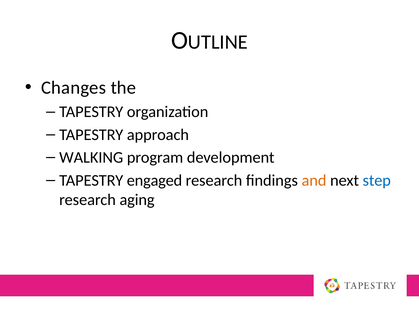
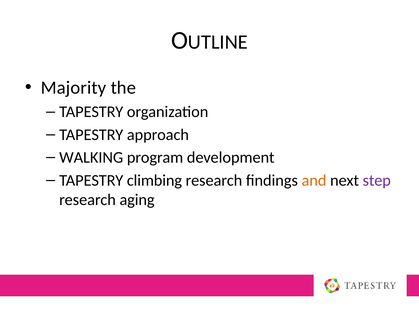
Changes: Changes -> Majority
engaged: engaged -> climbing
step colour: blue -> purple
